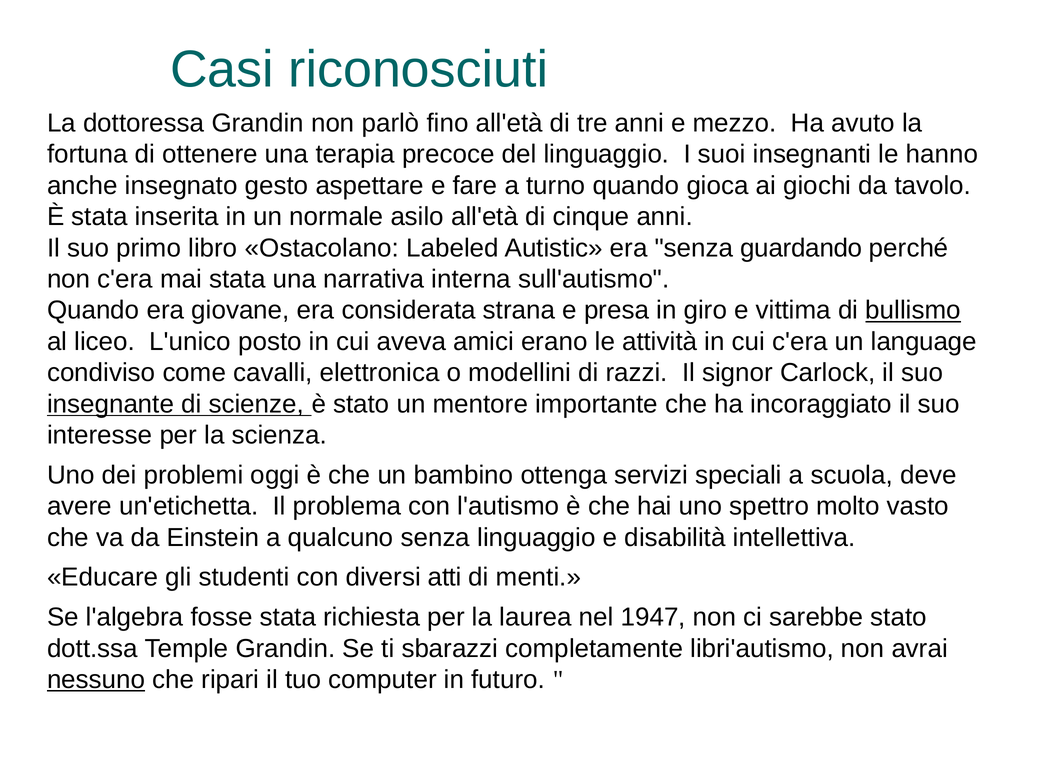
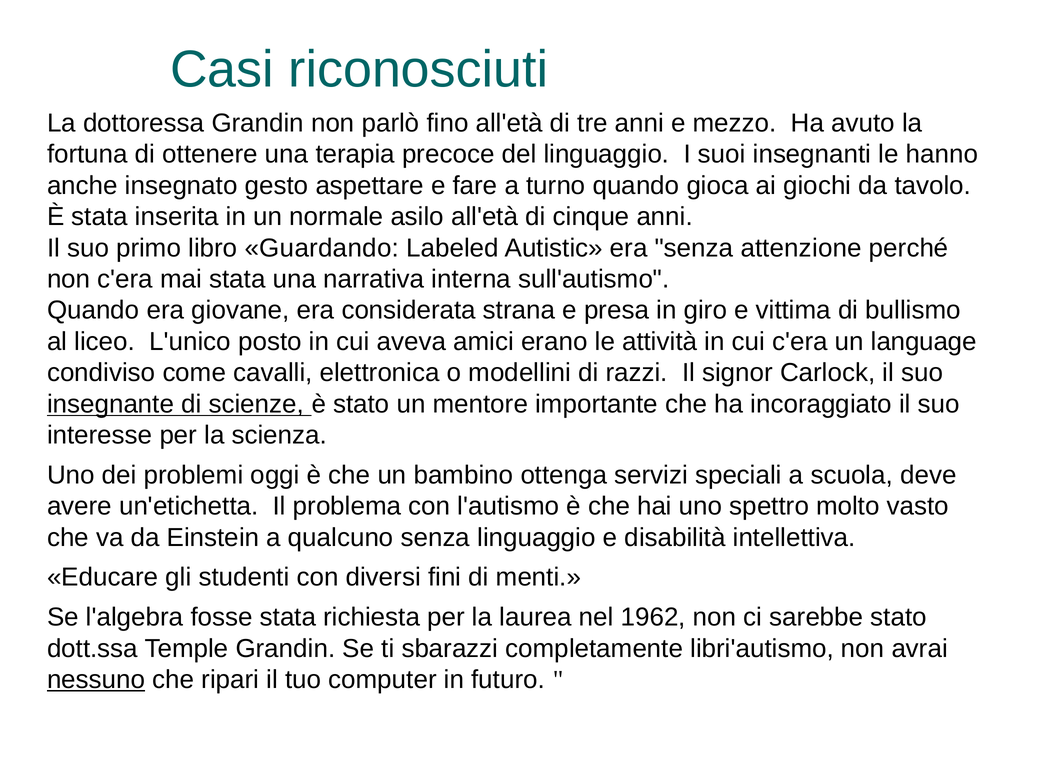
Ostacolano: Ostacolano -> Guardando
guardando: guardando -> attenzione
bullismo underline: present -> none
atti: atti -> fini
1947: 1947 -> 1962
